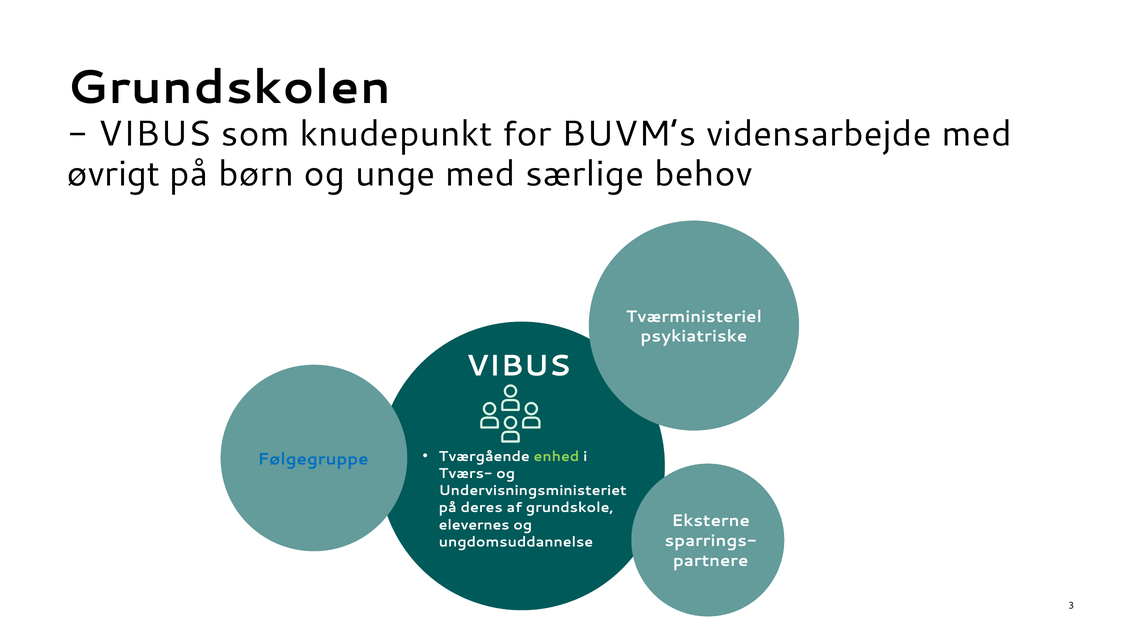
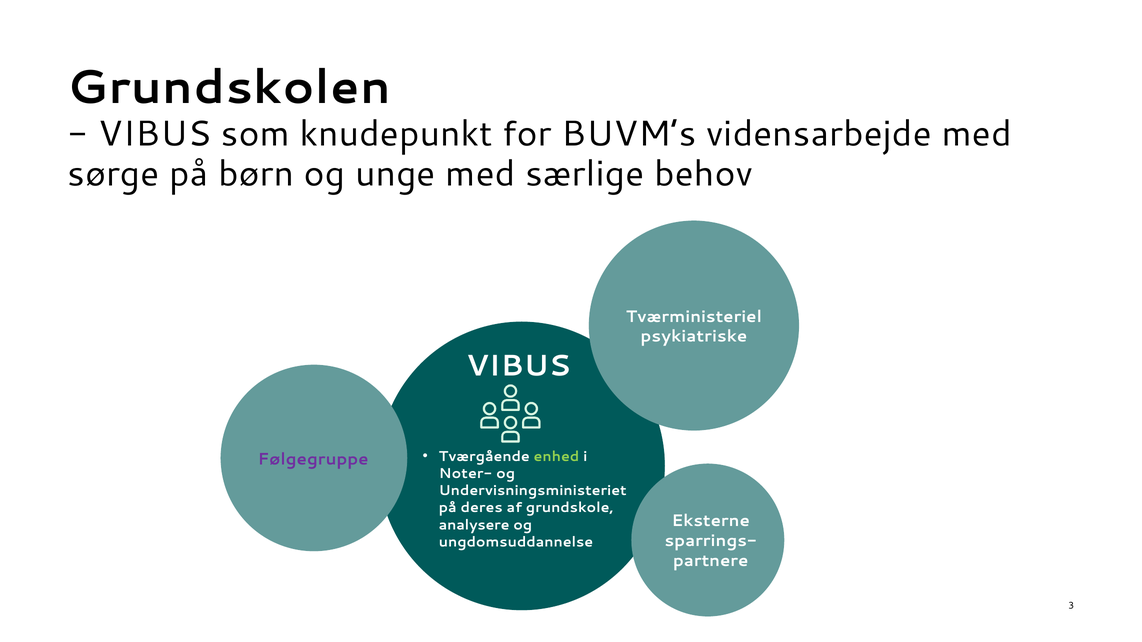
øvrigt: øvrigt -> sørge
Følgegruppe colour: blue -> purple
Tværs-: Tværs- -> Noter-
elevernes: elevernes -> analysere
